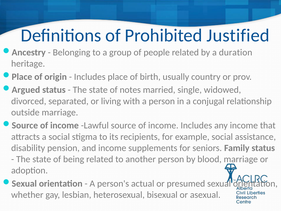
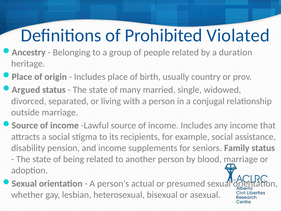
Justified: Justified -> Violated
notes: notes -> many
